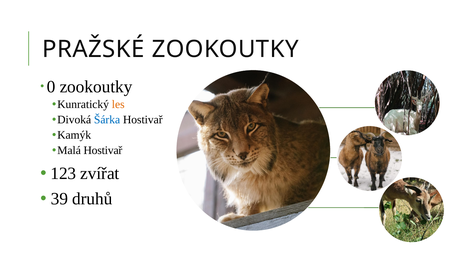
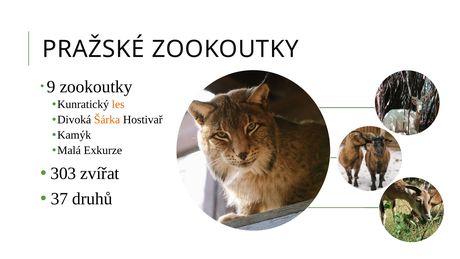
0: 0 -> 9
Šárka colour: blue -> orange
Malá Hostivař: Hostivař -> Exkurze
123: 123 -> 303
39: 39 -> 37
